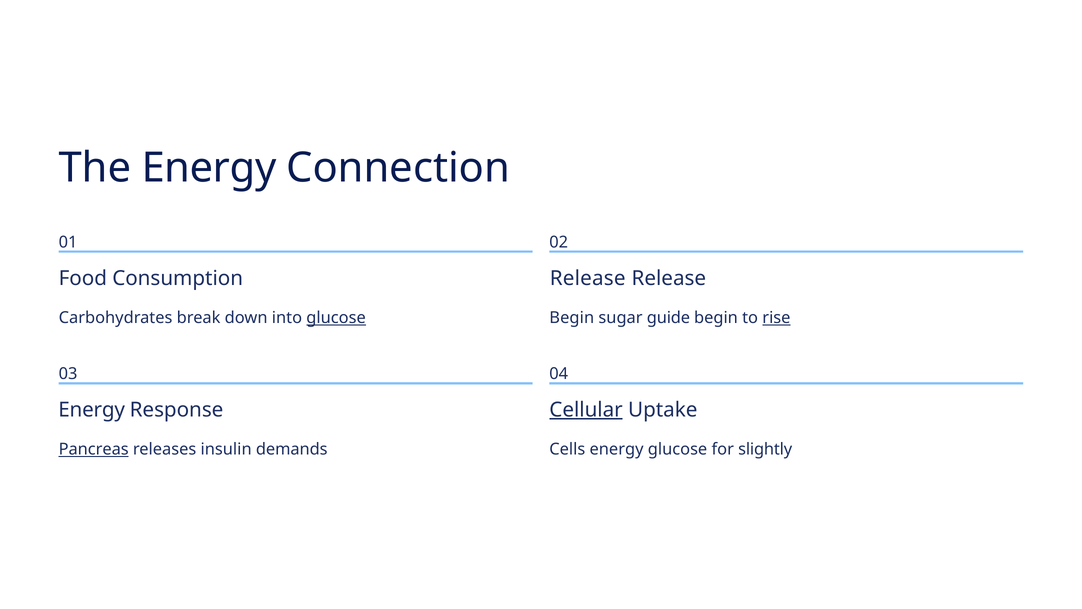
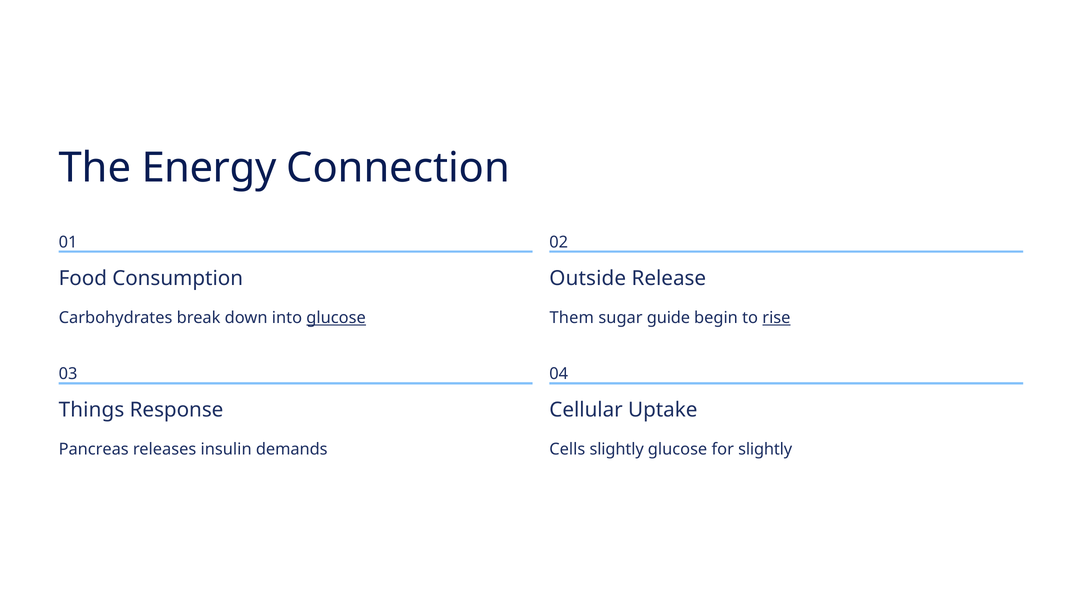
Release at (588, 278): Release -> Outside
Begin at (572, 318): Begin -> Them
Energy at (92, 410): Energy -> Things
Cellular underline: present -> none
Pancreas underline: present -> none
Cells energy: energy -> slightly
